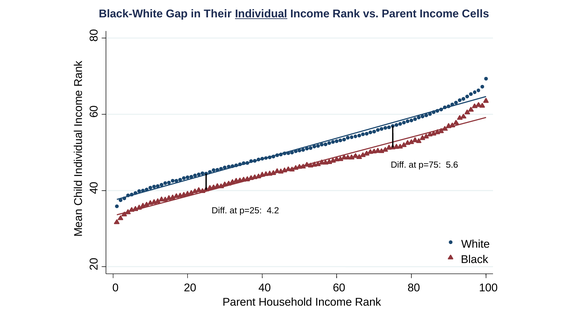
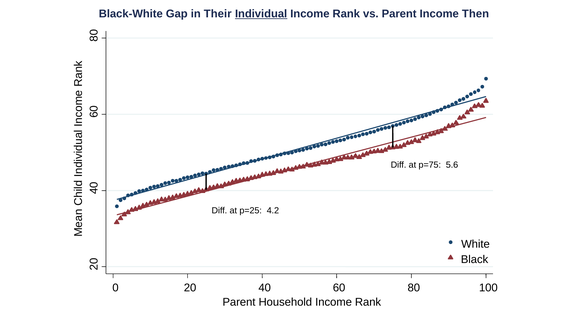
Cells: Cells -> Then
